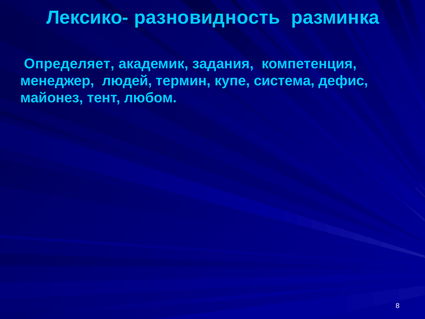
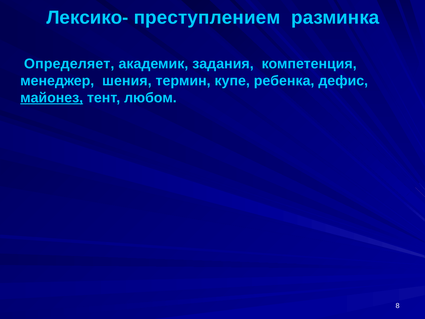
разновидность: разновидность -> преступлением
людей: людей -> шения
система: система -> ребенка
майонез underline: none -> present
